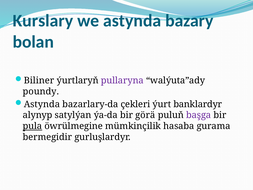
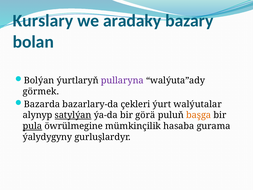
we astynda: astynda -> aradaky
Biliner: Biliner -> Bolýan
poundy: poundy -> görmek
Astynda at (42, 104): Astynda -> Bazarda
banklardyr: banklardyr -> walýutalar
satylýan underline: none -> present
başga colour: purple -> orange
bermegidir: bermegidir -> ýalydygyny
